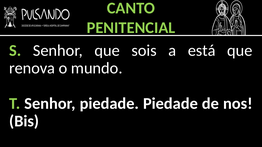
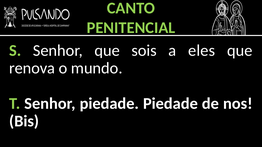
está: está -> eles
